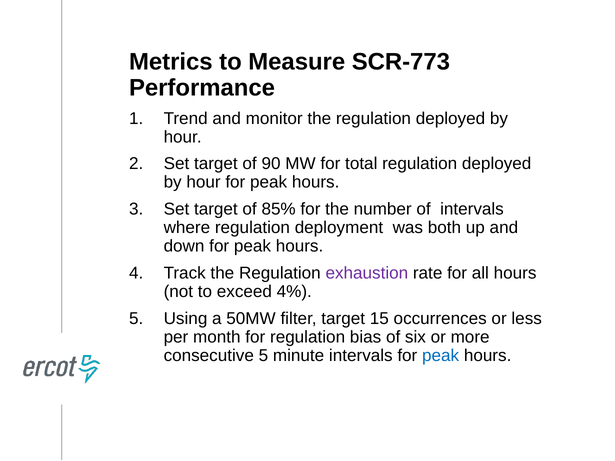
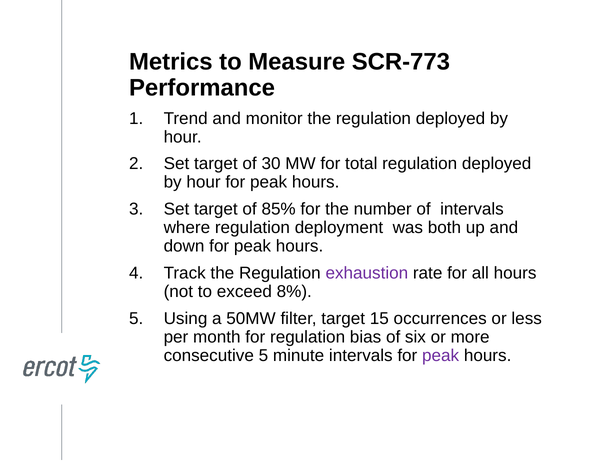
90: 90 -> 30
4%: 4% -> 8%
peak at (441, 356) colour: blue -> purple
